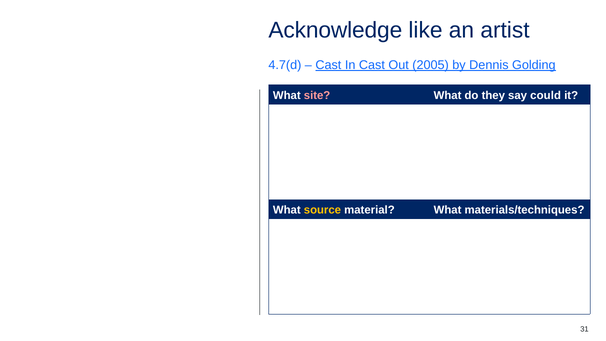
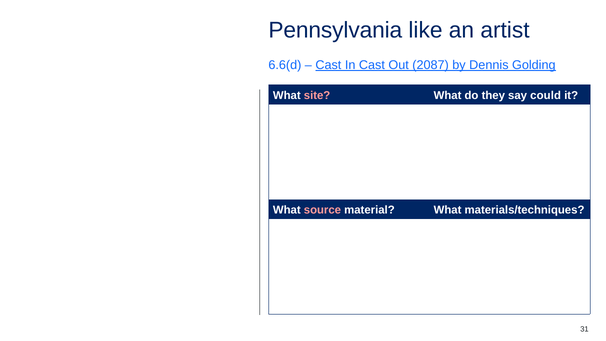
Acknowledge: Acknowledge -> Pennsylvania
4.7(d: 4.7(d -> 6.6(d
2005: 2005 -> 2087
source colour: yellow -> pink
